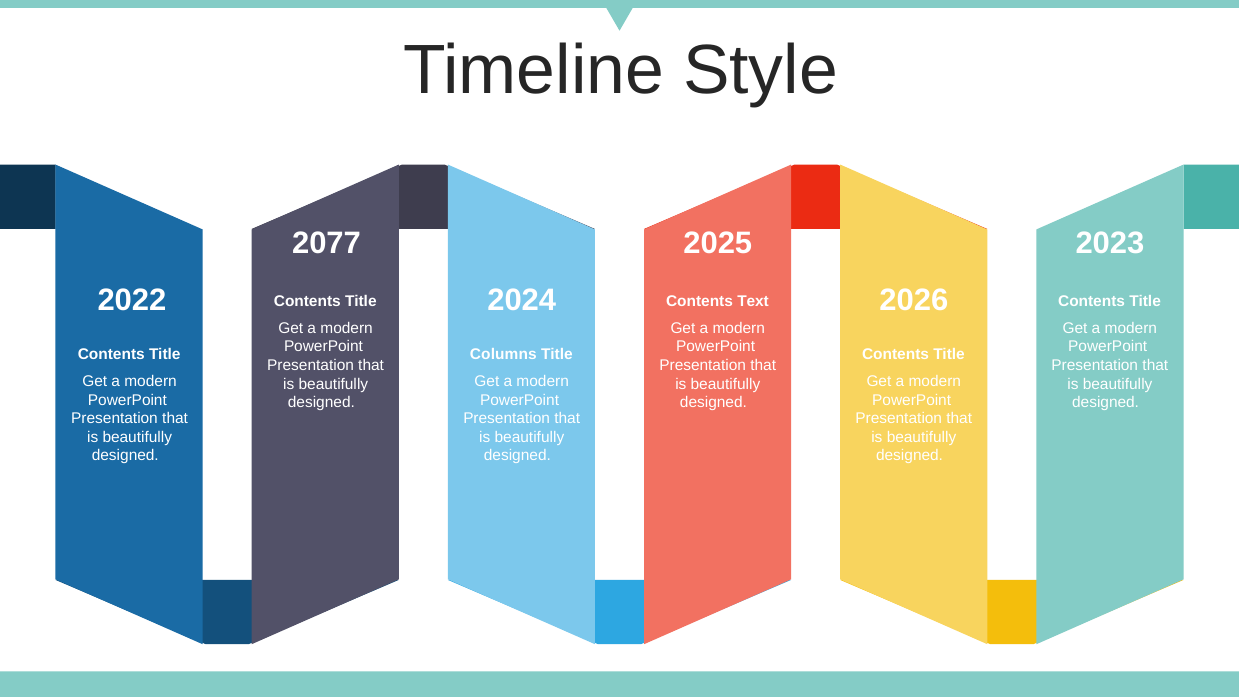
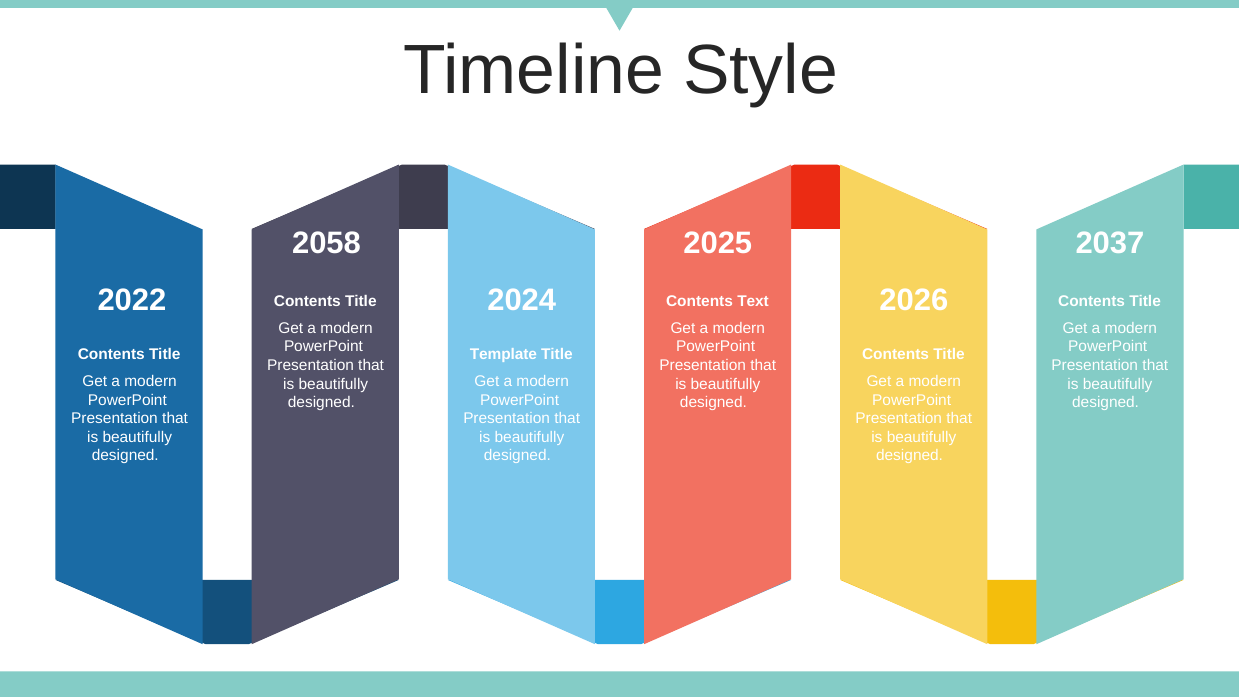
2077: 2077 -> 2058
2023: 2023 -> 2037
Columns: Columns -> Template
